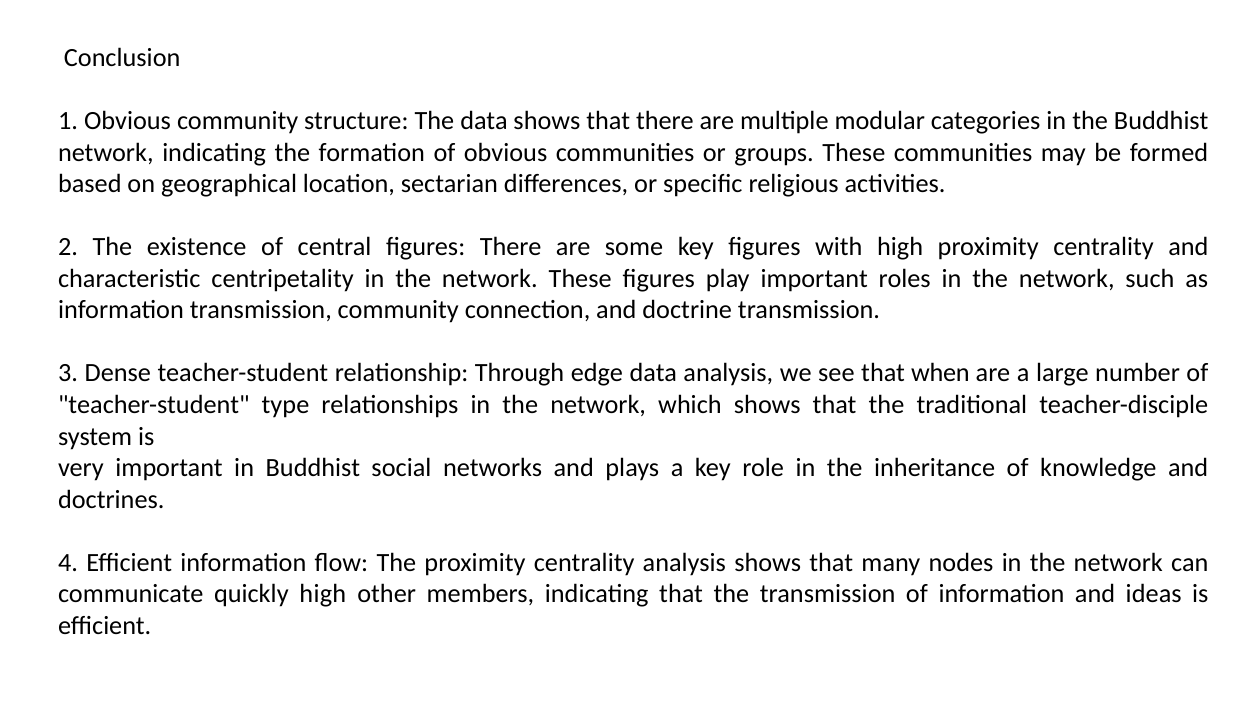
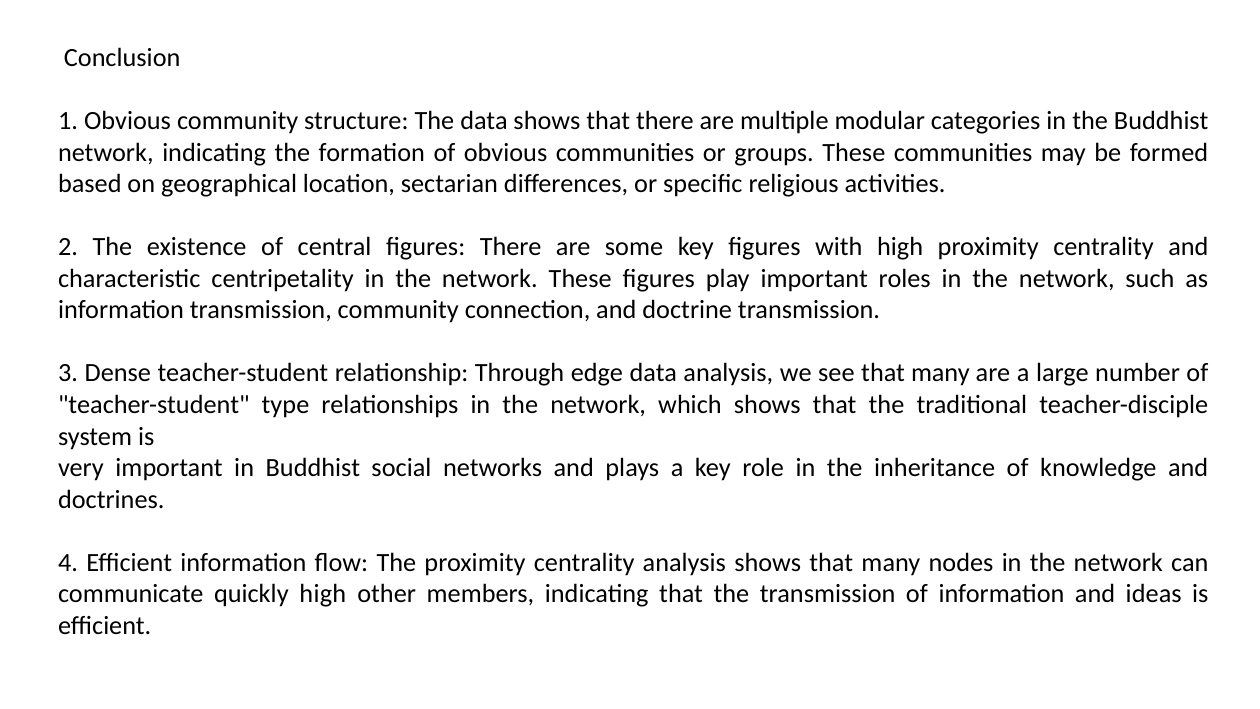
see that when: when -> many
